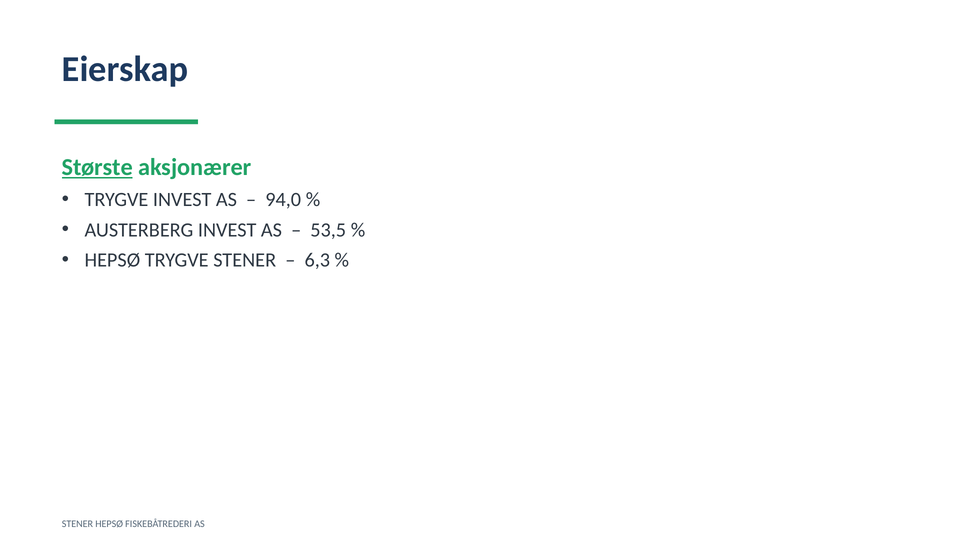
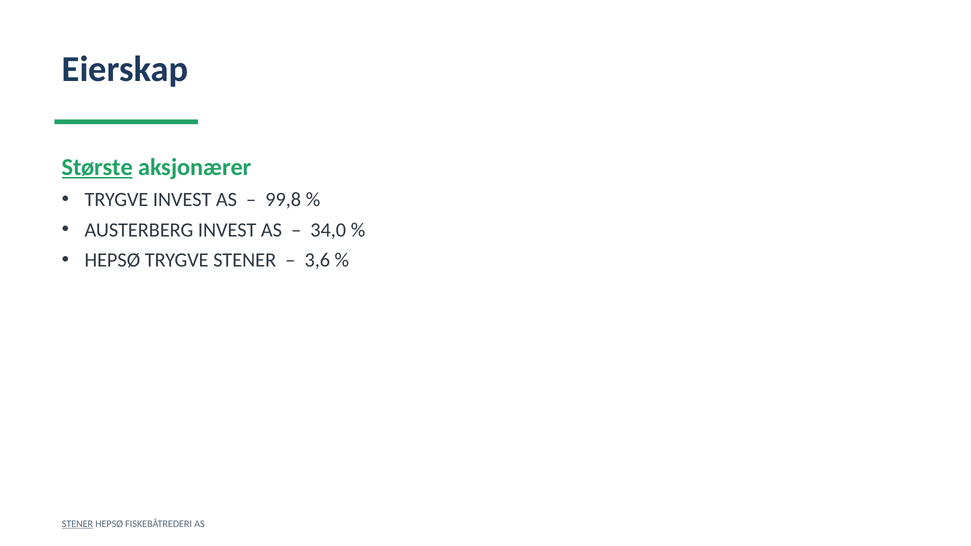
94,0: 94,0 -> 99,8
53,5: 53,5 -> 34,0
6,3: 6,3 -> 3,6
STENER at (77, 524) underline: none -> present
